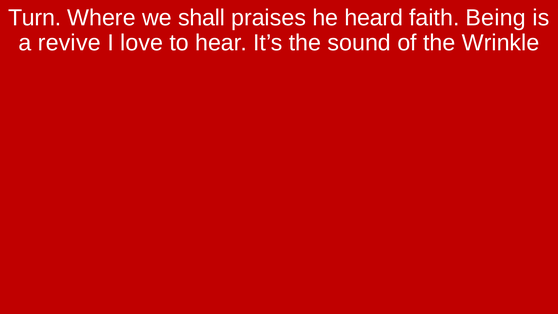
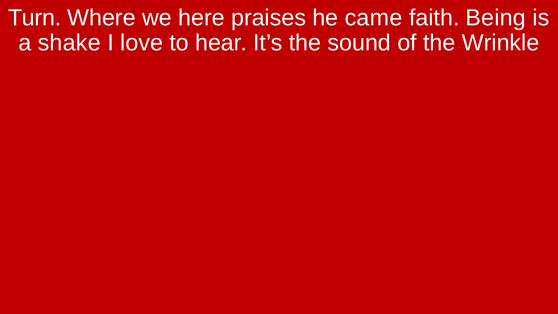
shall: shall -> here
heard: heard -> came
revive: revive -> shake
